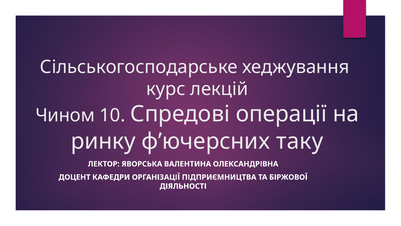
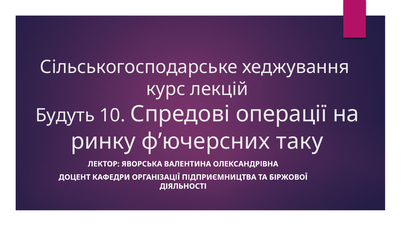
Чином: Чином -> Будуть
